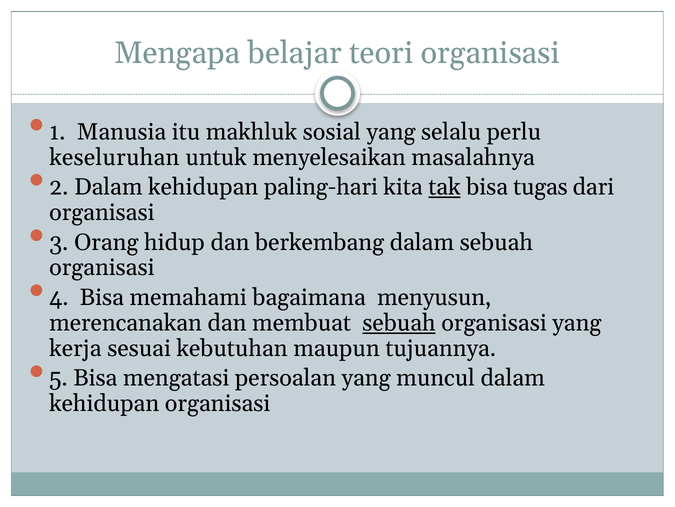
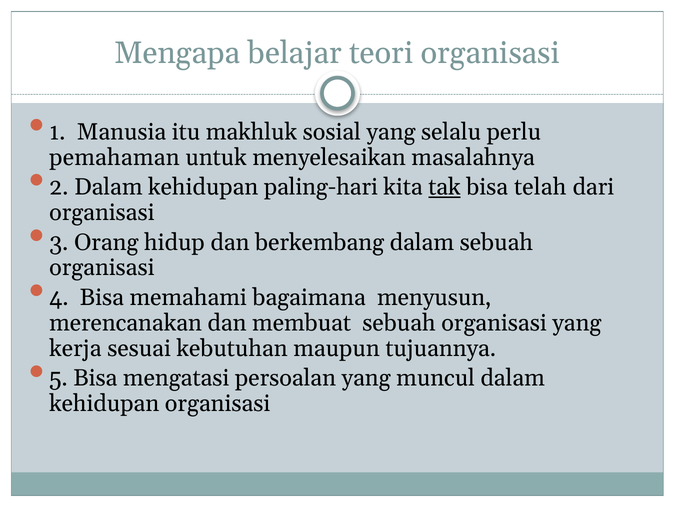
keseluruhan: keseluruhan -> pemahaman
tugas: tugas -> telah
sebuah at (399, 322) underline: present -> none
